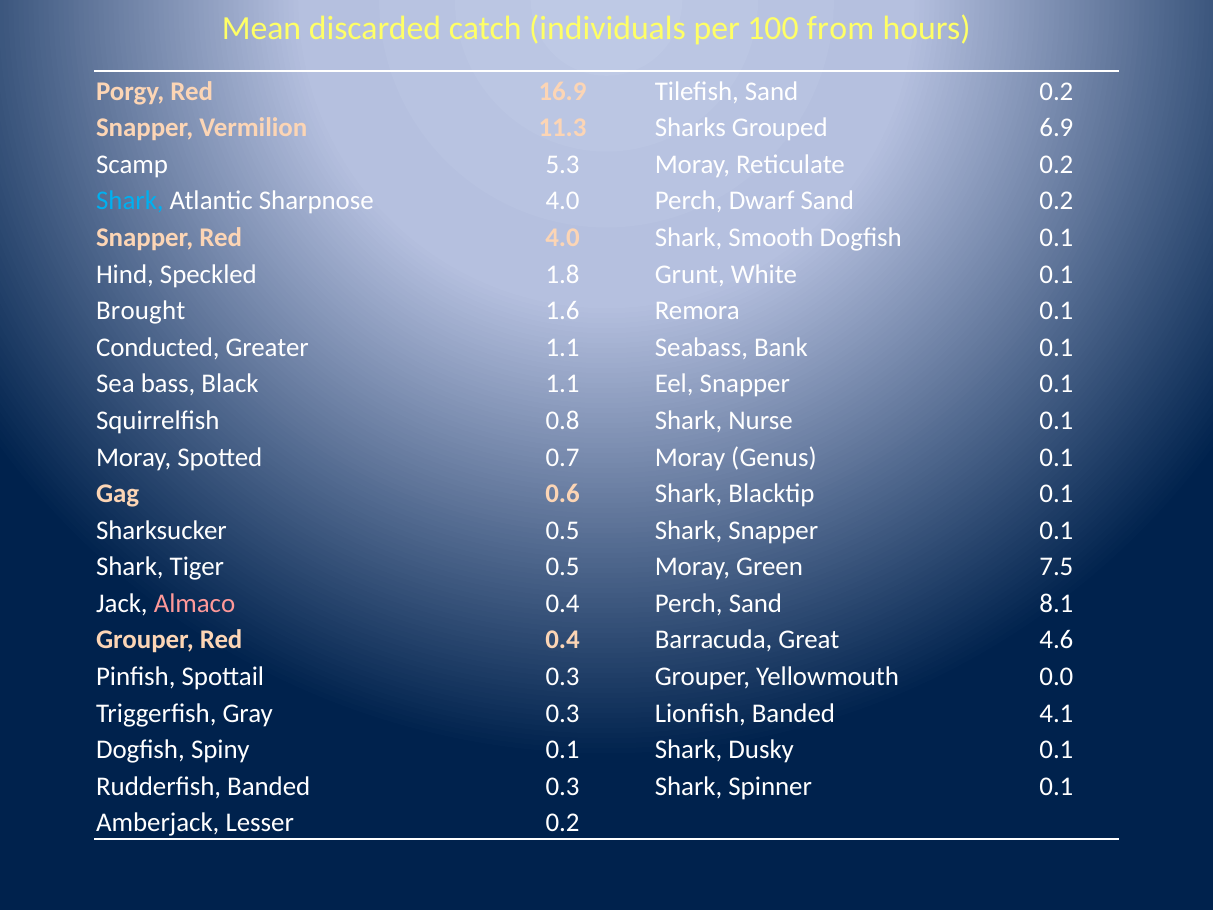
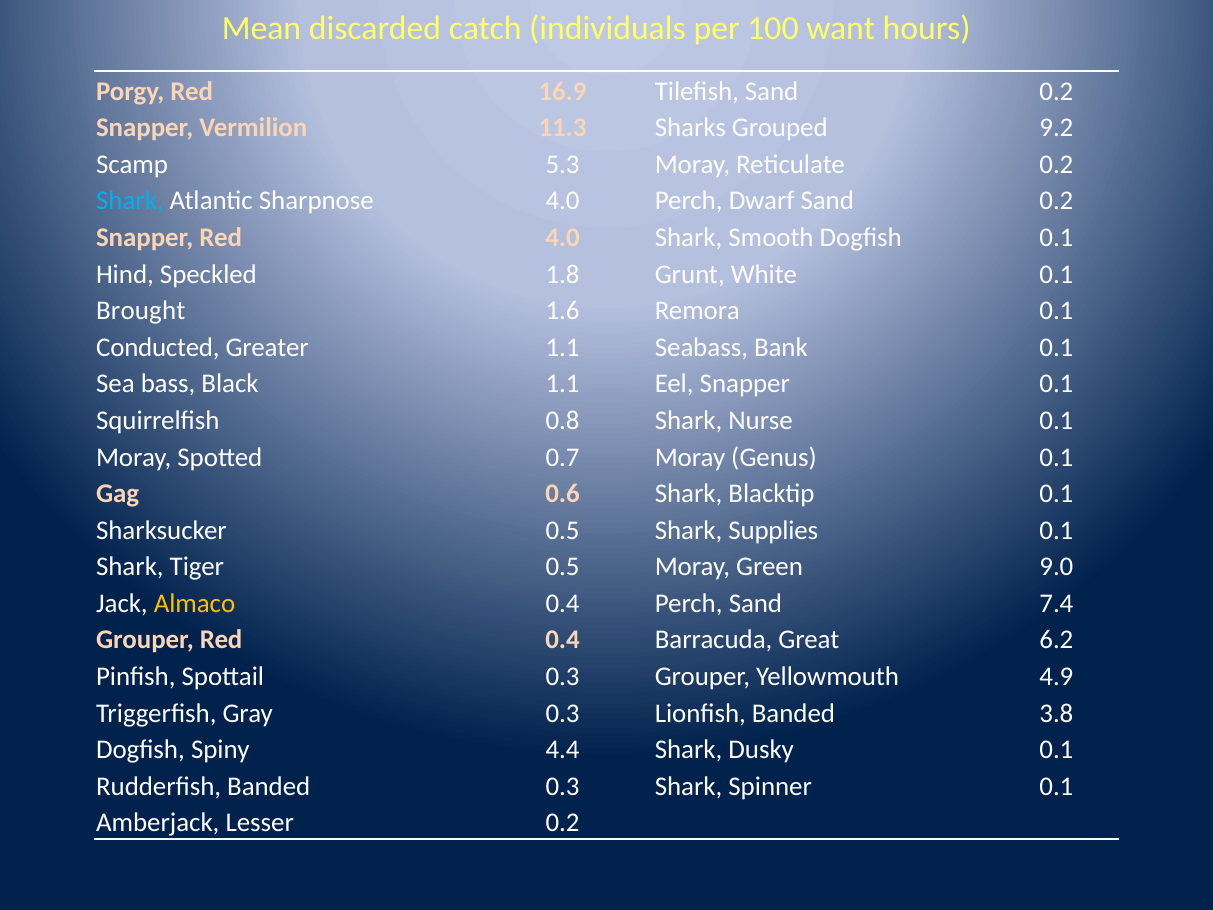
from: from -> want
6.9: 6.9 -> 9.2
Shark Snapper: Snapper -> Supplies
7.5: 7.5 -> 9.0
Almaco colour: pink -> yellow
8.1: 8.1 -> 7.4
4.6: 4.6 -> 6.2
0.0: 0.0 -> 4.9
4.1: 4.1 -> 3.8
Spiny 0.1: 0.1 -> 4.4
